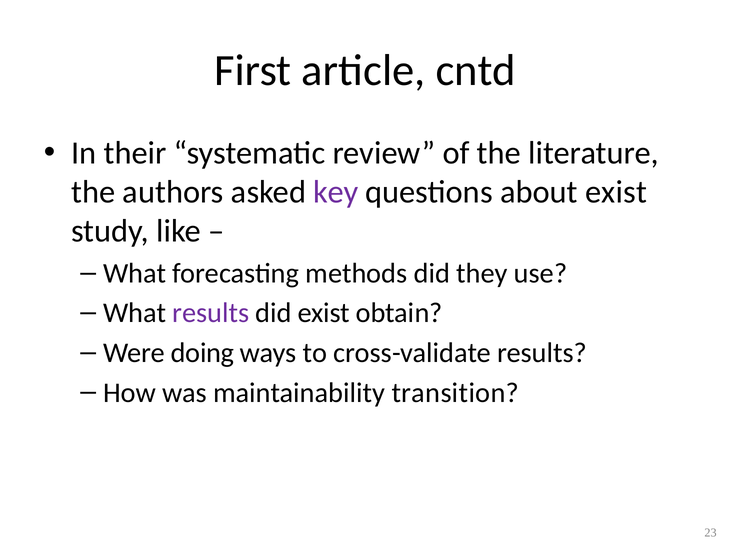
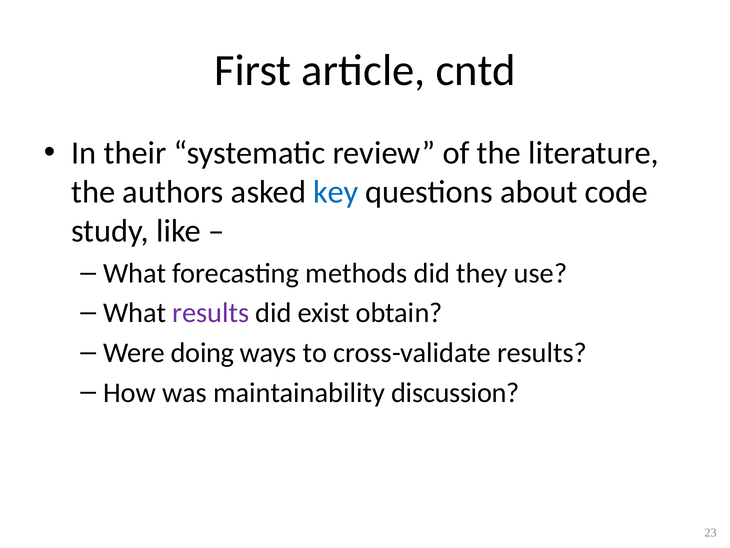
key colour: purple -> blue
about exist: exist -> code
transition: transition -> discussion
